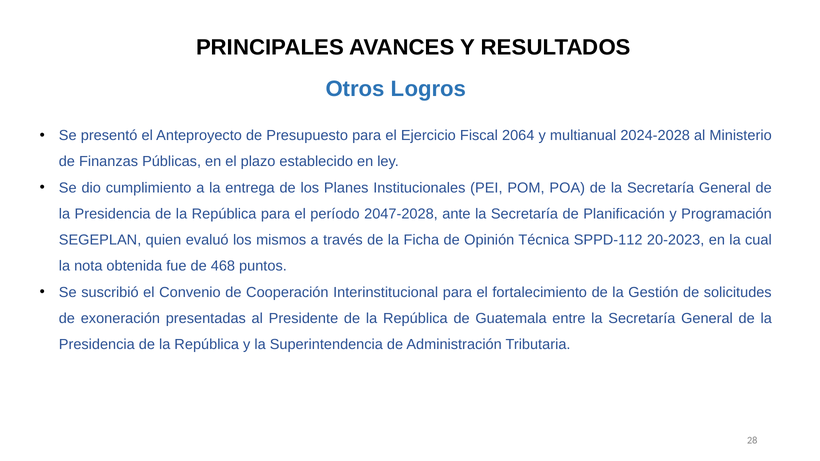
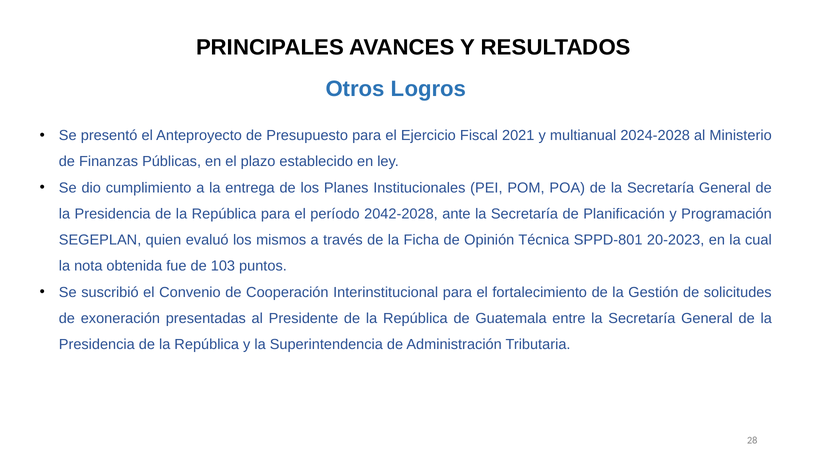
2064: 2064 -> 2021
2047-2028: 2047-2028 -> 2042-2028
SPPD-112: SPPD-112 -> SPPD-801
468: 468 -> 103
